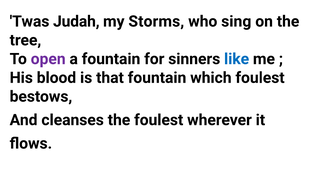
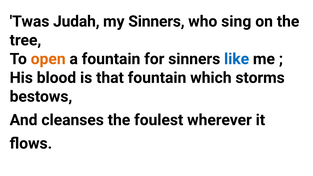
my Storms: Storms -> Sinners
open colour: purple -> orange
which foulest: foulest -> storms
